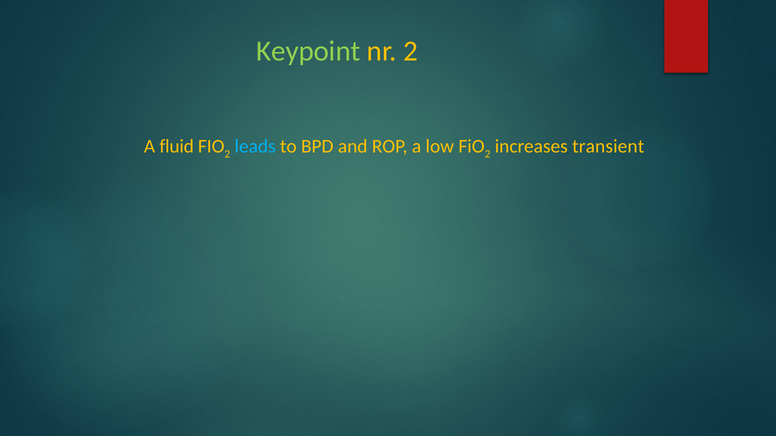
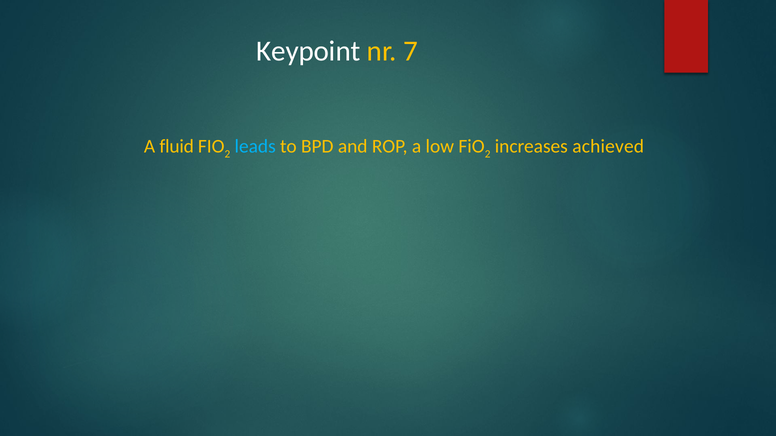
Keypoint colour: light green -> white
nr 2: 2 -> 7
transient: transient -> achieved
